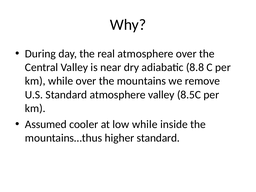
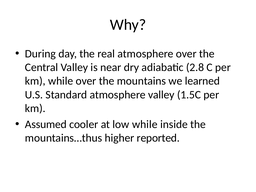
8.8: 8.8 -> 2.8
remove: remove -> learned
8.5C: 8.5C -> 1.5C
higher standard: standard -> reported
